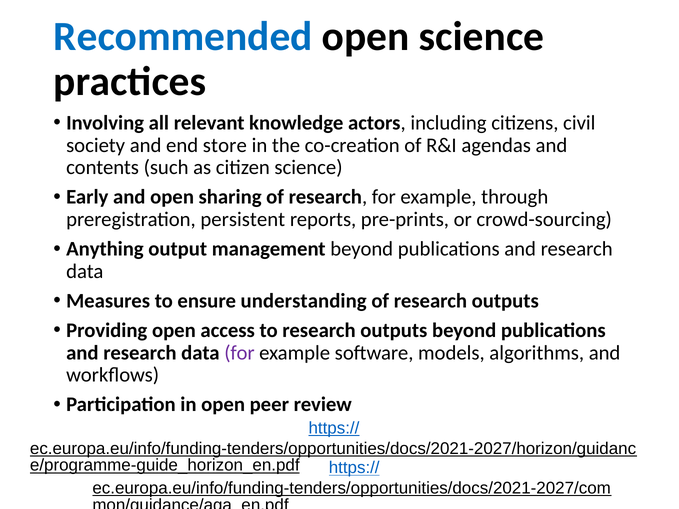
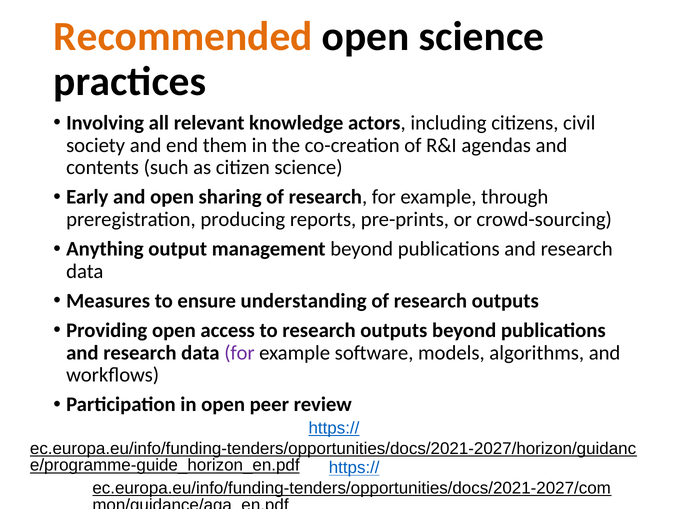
Recommended colour: blue -> orange
store: store -> them
persistent: persistent -> producing
